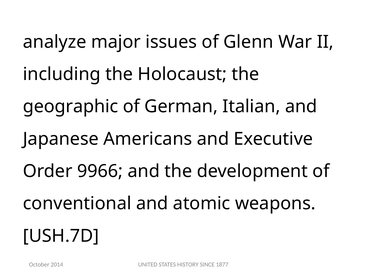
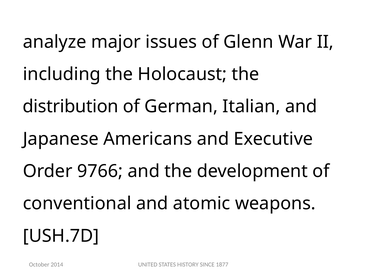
geographic: geographic -> distribution
9966: 9966 -> 9766
